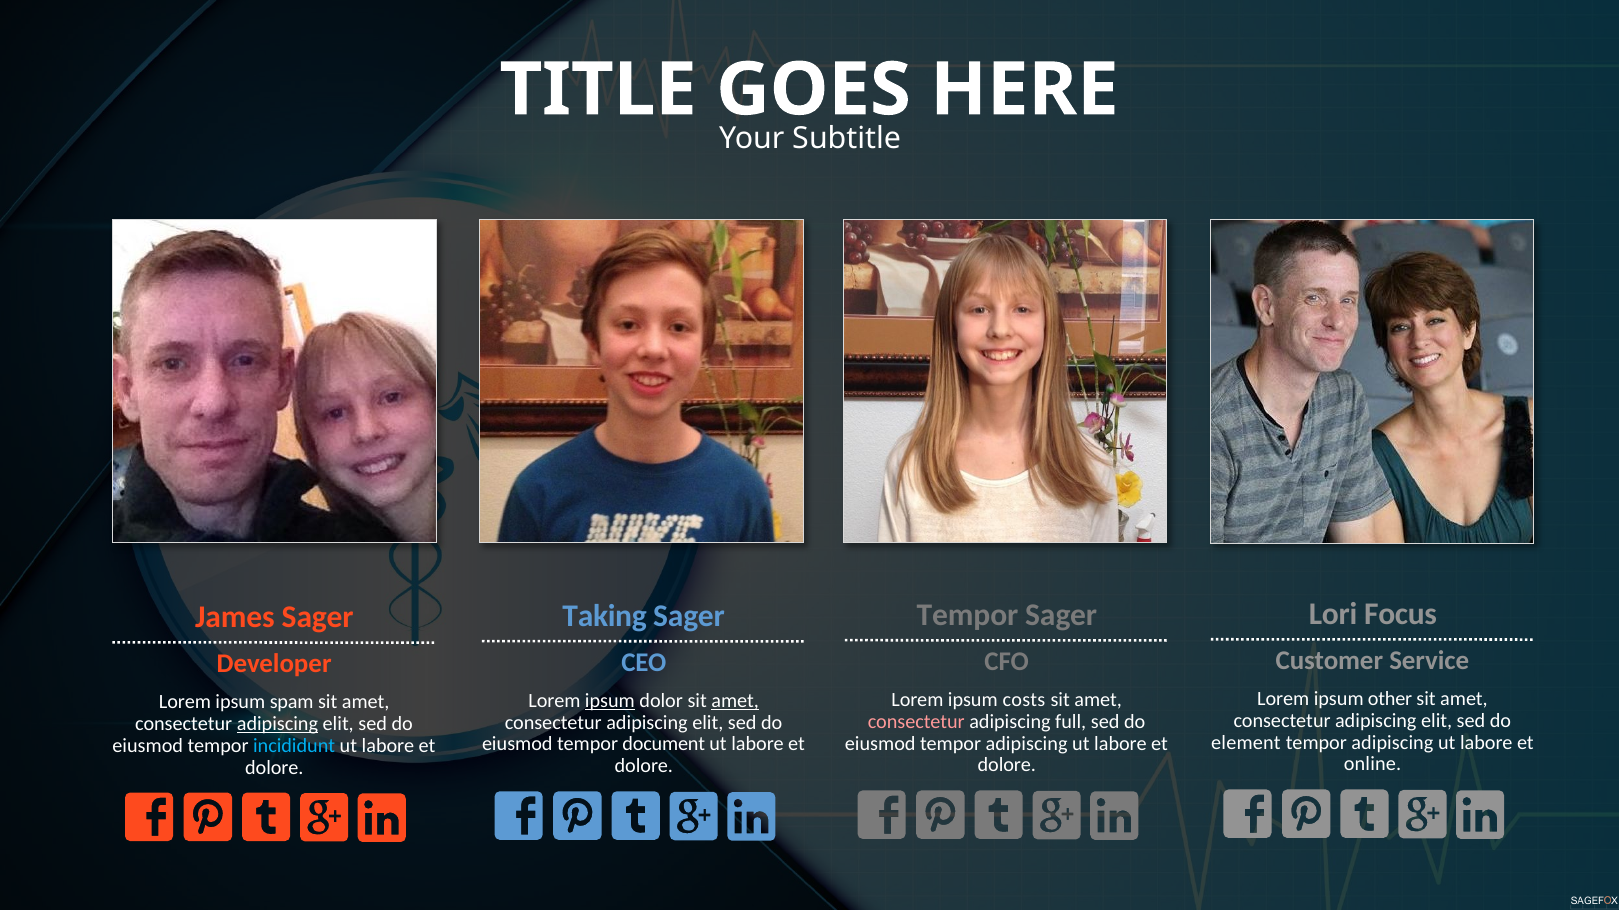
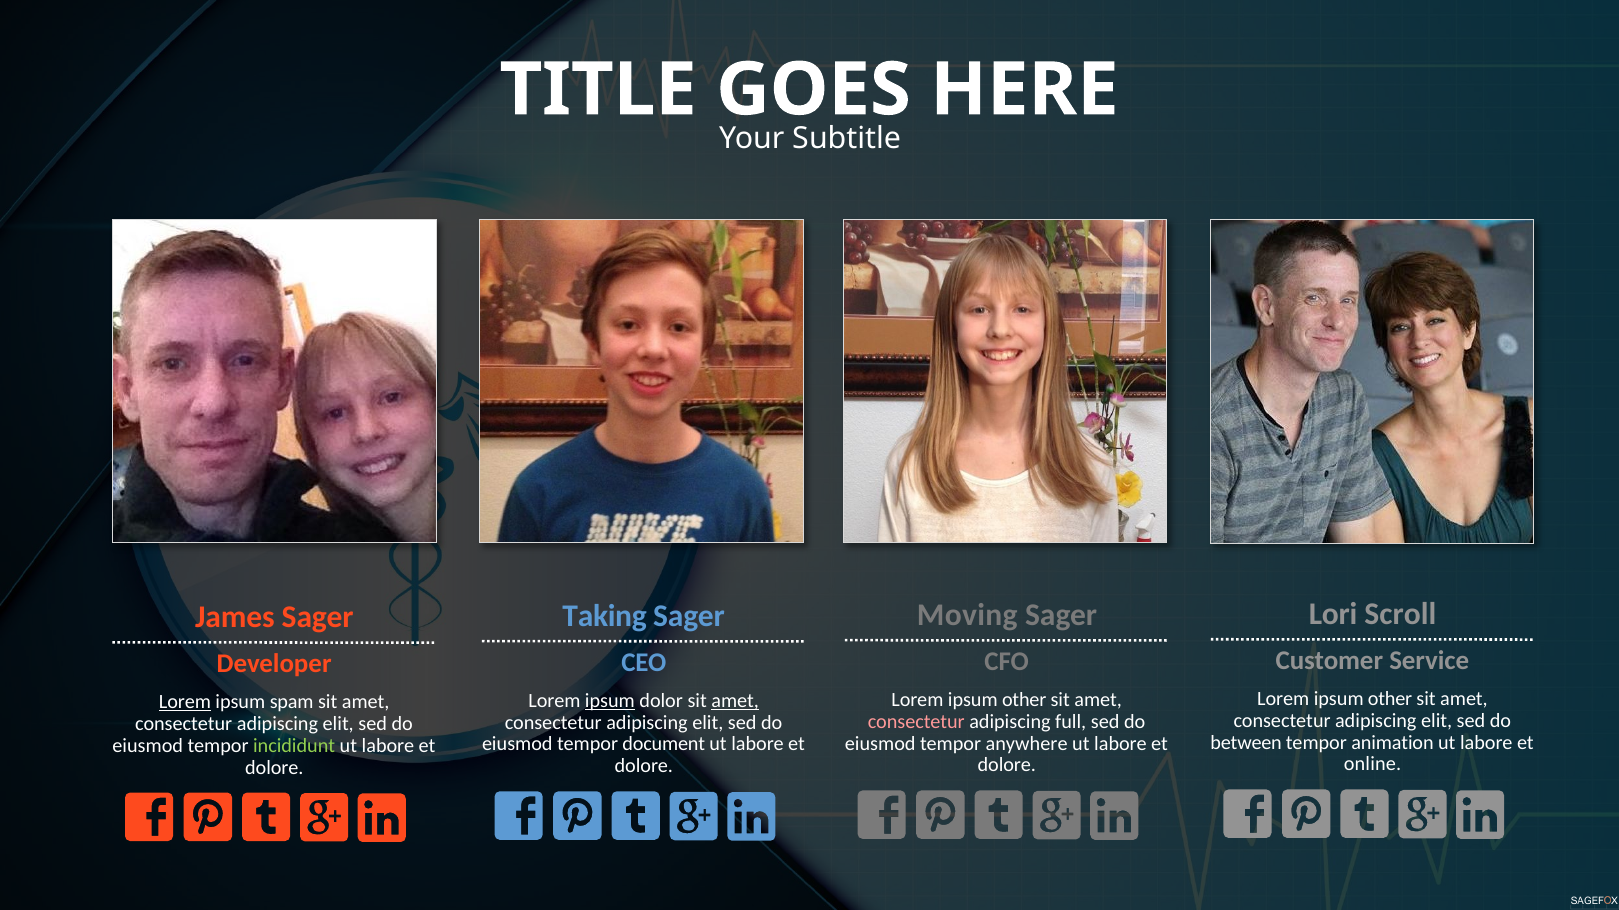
Focus: Focus -> Scroll
Tempor at (967, 616): Tempor -> Moving
costs at (1024, 700): costs -> other
Lorem at (185, 702) underline: none -> present
adipiscing at (277, 724) underline: present -> none
element: element -> between
adipiscing at (1392, 743): adipiscing -> animation
eiusmod tempor adipiscing: adipiscing -> anywhere
incididunt colour: light blue -> light green
